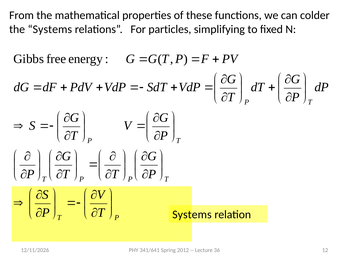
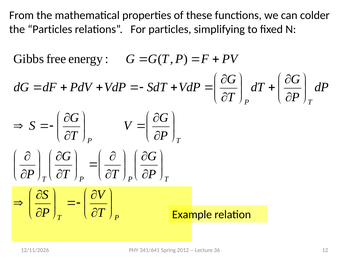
the Systems: Systems -> Particles
Systems at (192, 214): Systems -> Example
